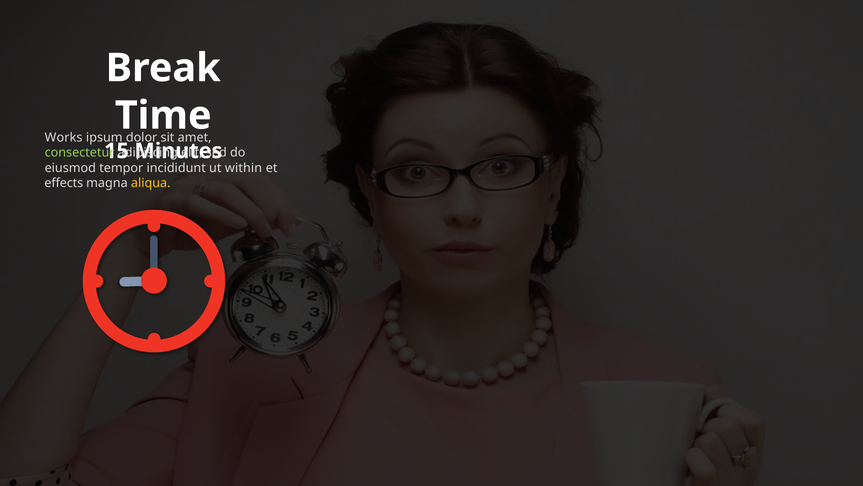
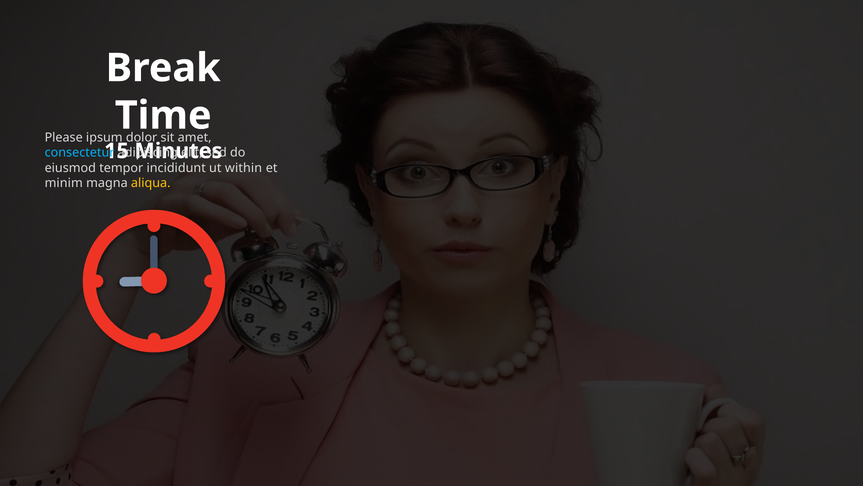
Works: Works -> Please
consectetur colour: light green -> light blue
effects: effects -> minim
